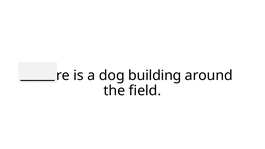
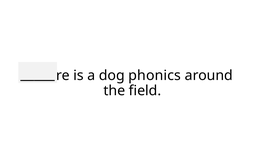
building: building -> phonics
